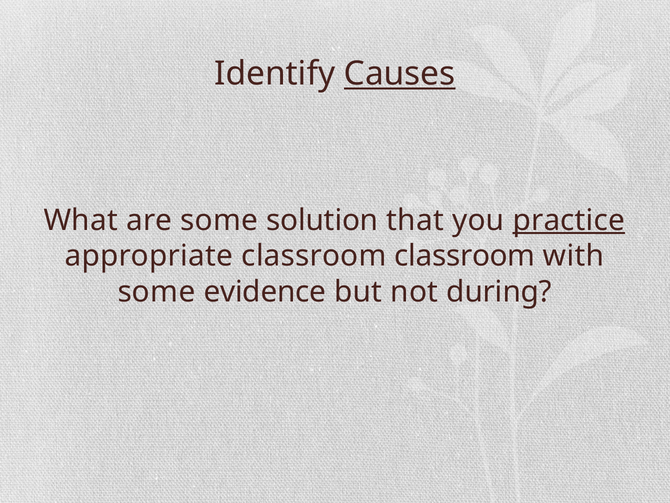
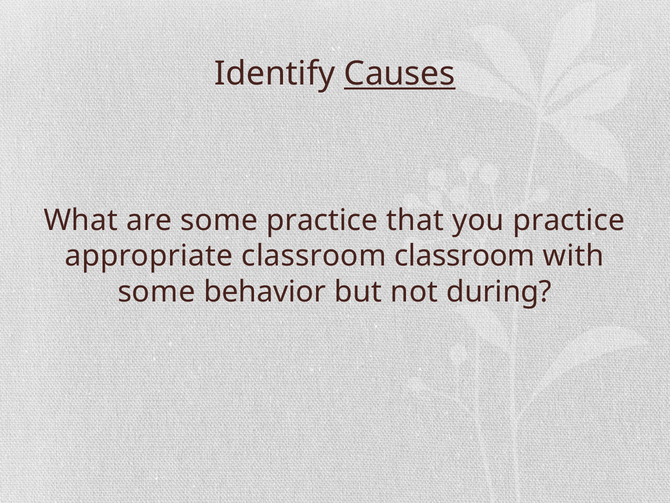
some solution: solution -> practice
practice at (569, 220) underline: present -> none
evidence: evidence -> behavior
